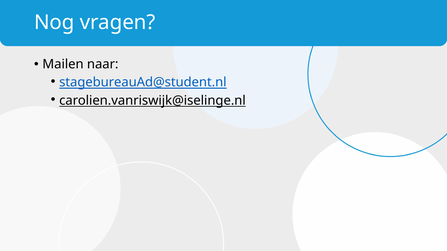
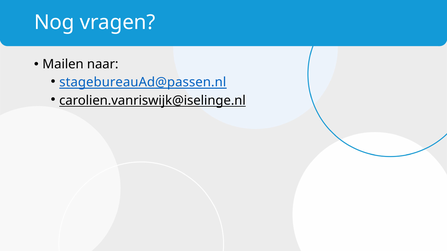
stagebureauAd@student.nl: stagebureauAd@student.nl -> stagebureauAd@passen.nl
